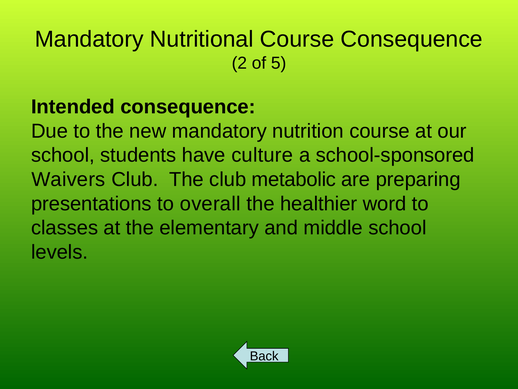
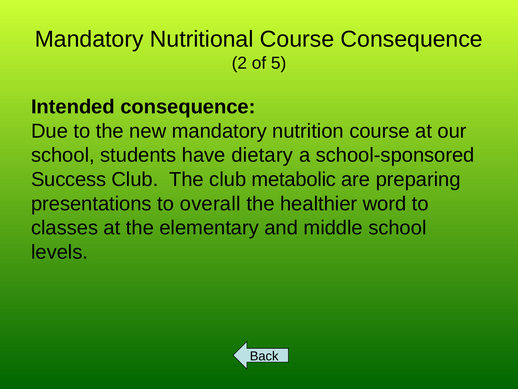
culture: culture -> dietary
Waivers: Waivers -> Success
